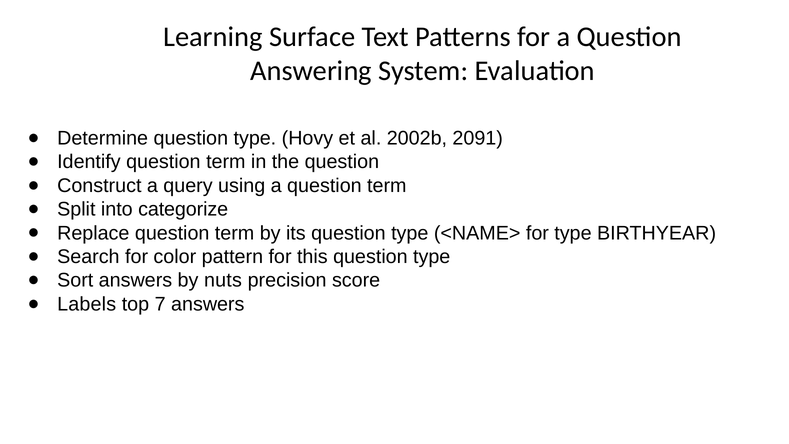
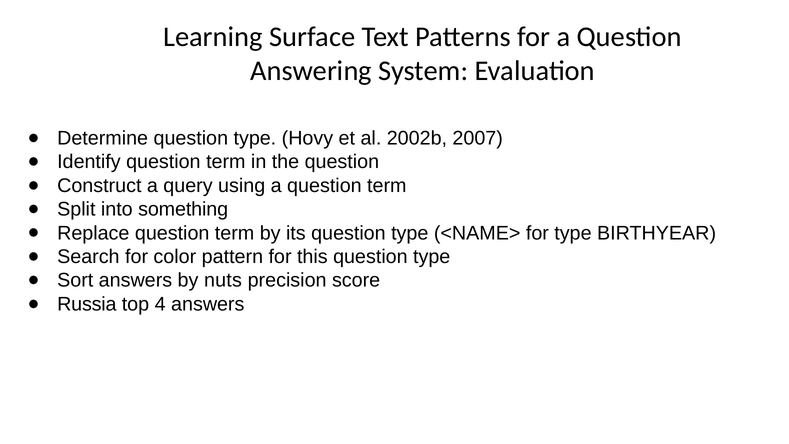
2091: 2091 -> 2007
categorize: categorize -> something
Labels: Labels -> Russia
7: 7 -> 4
